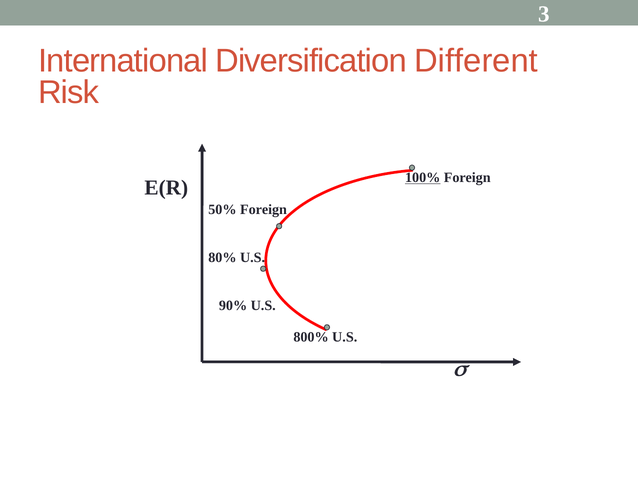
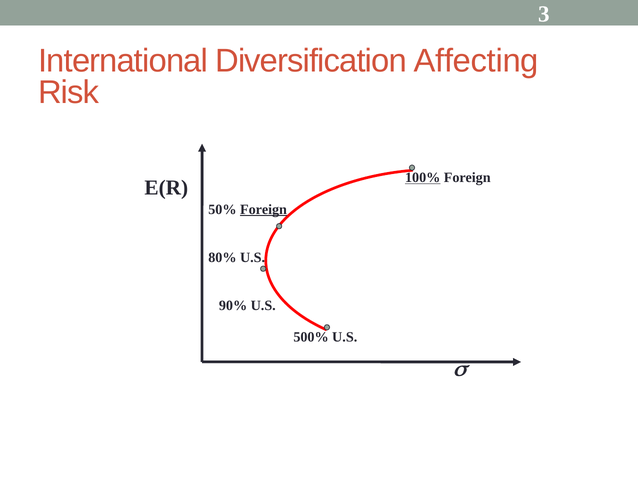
Different: Different -> Affecting
Foreign at (263, 209) underline: none -> present
800%: 800% -> 500%
